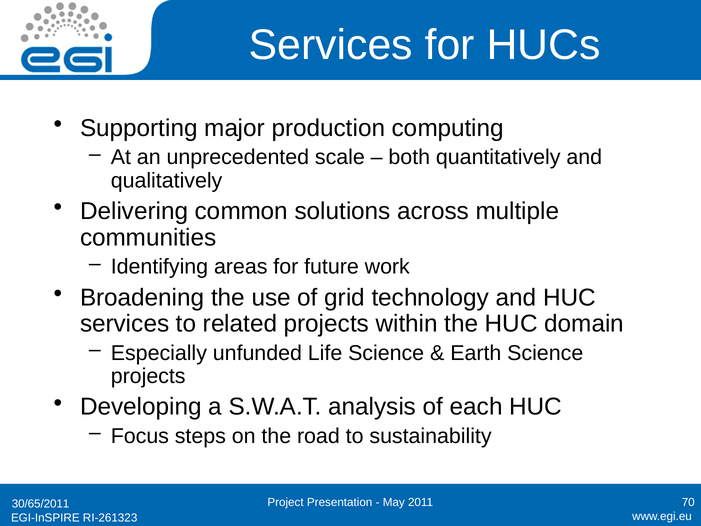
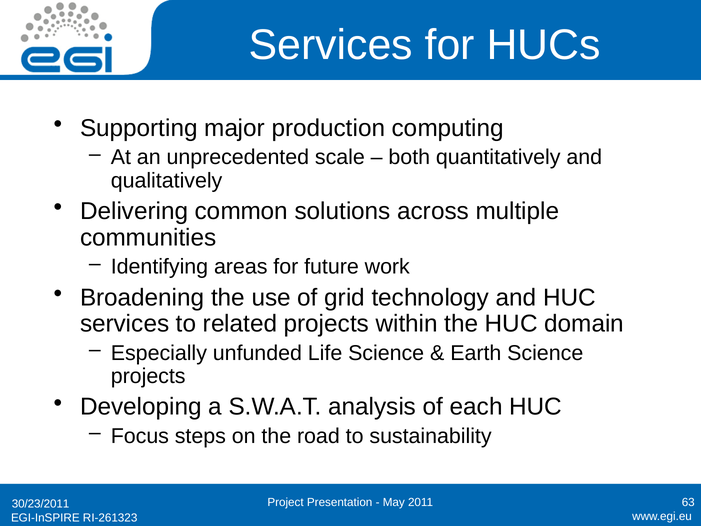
30/65/2011: 30/65/2011 -> 30/23/2011
70: 70 -> 63
